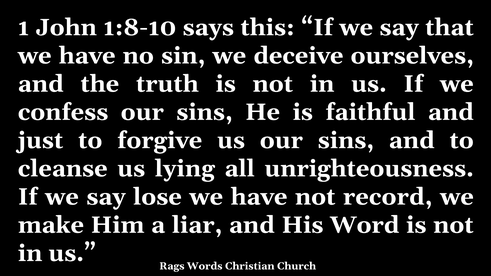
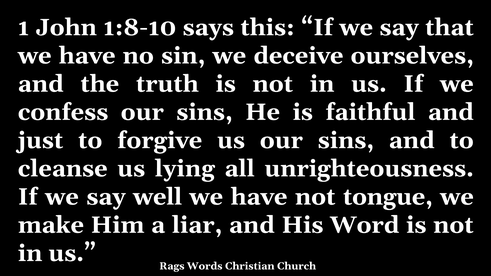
lose: lose -> well
record: record -> tongue
